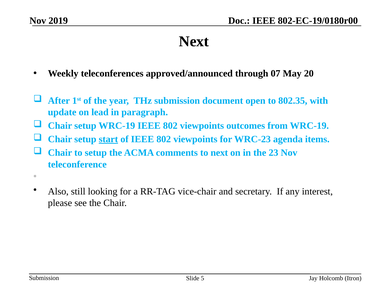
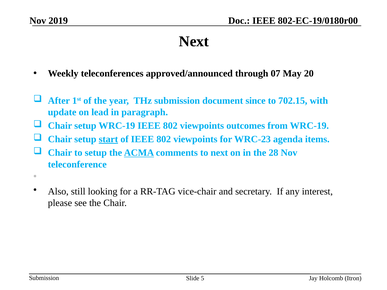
open: open -> since
802.35: 802.35 -> 702.15
ACMA underline: none -> present
23: 23 -> 28
